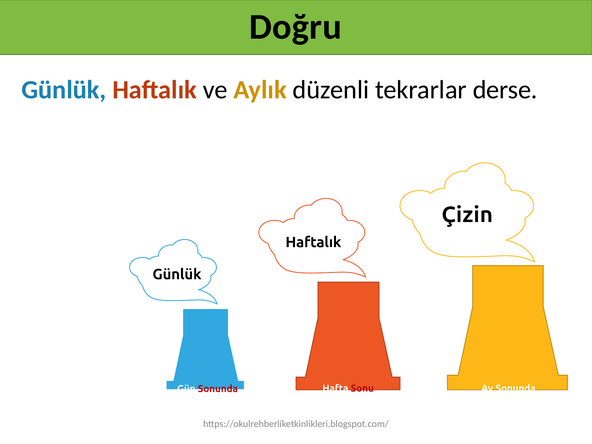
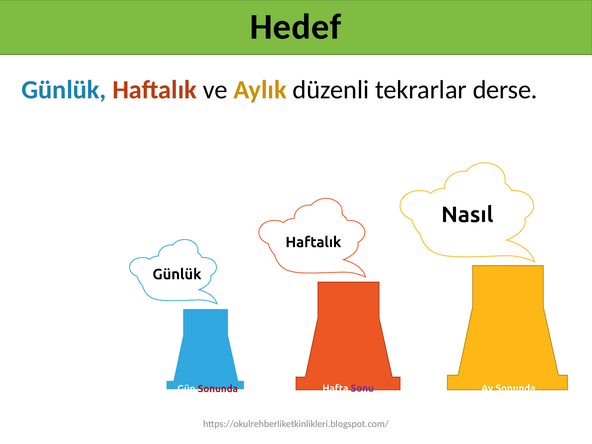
Doğru: Doğru -> Hedef
Çizin: Çizin -> Nasıl
Sonu colour: red -> purple
